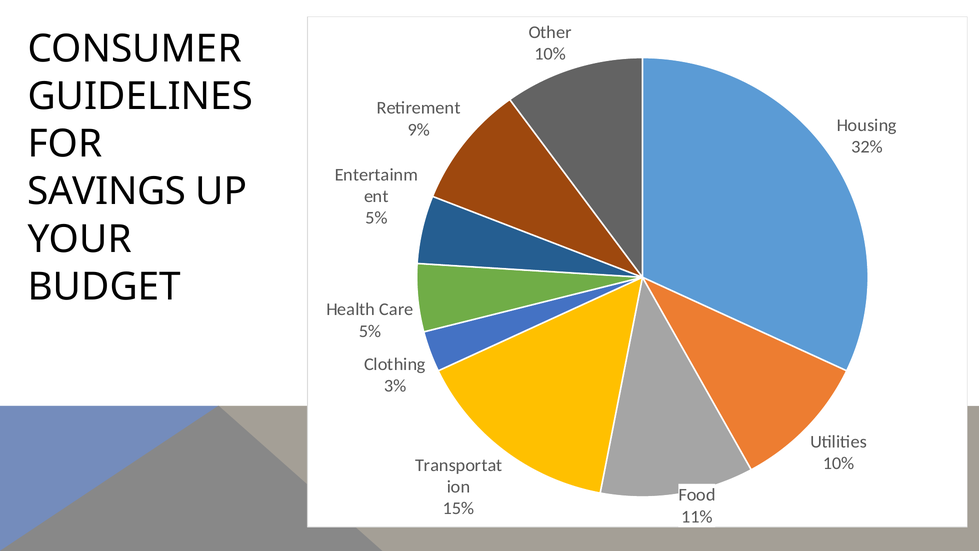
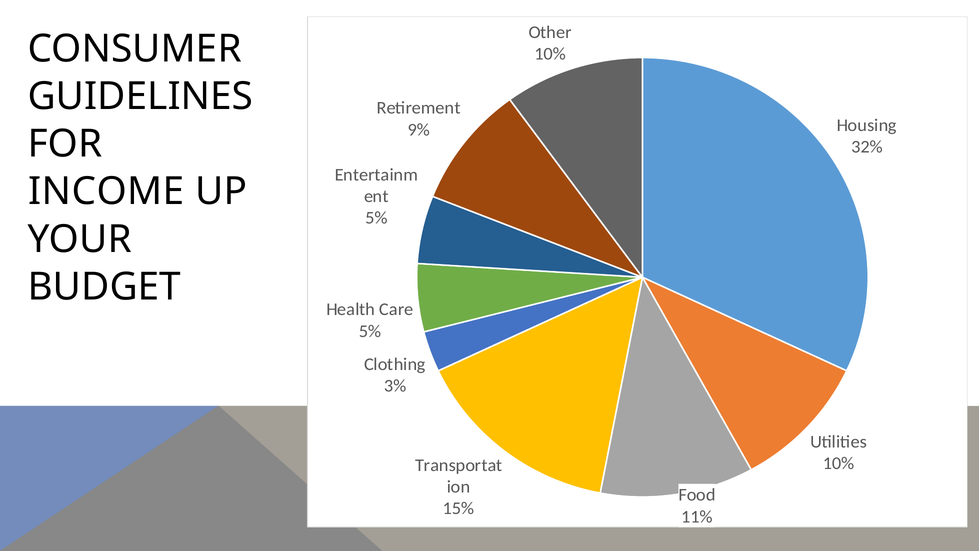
SAVINGS: SAVINGS -> INCOME
